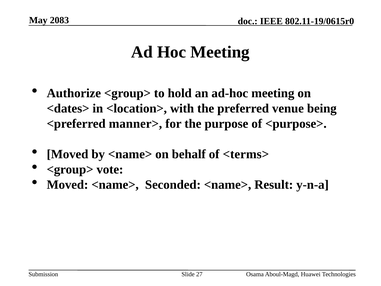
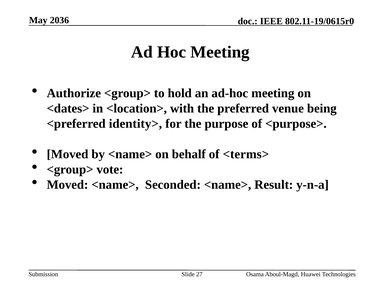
2083: 2083 -> 2036
manner>: manner> -> identity>
